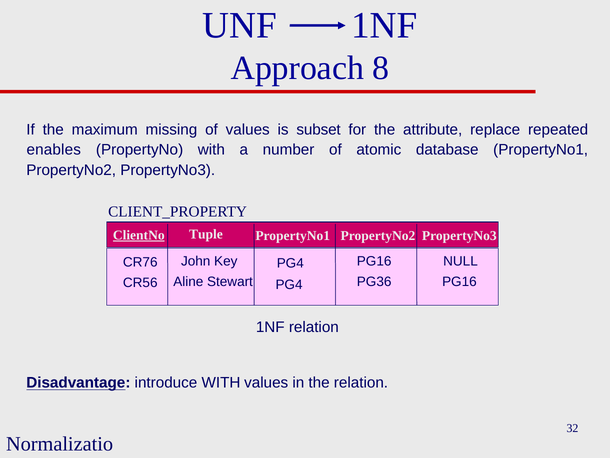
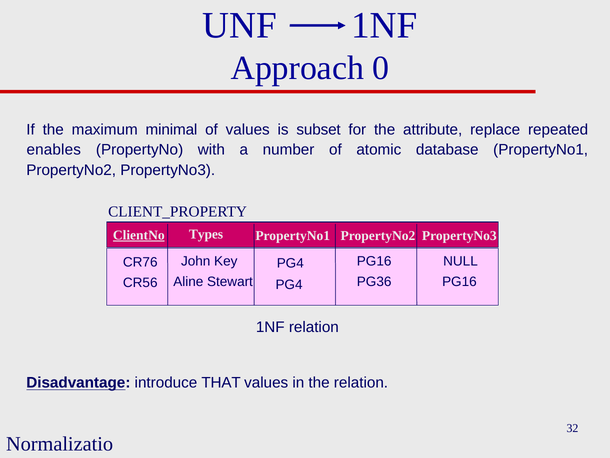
8: 8 -> 0
missing: missing -> minimal
Tuple: Tuple -> Types
introduce WITH: WITH -> THAT
